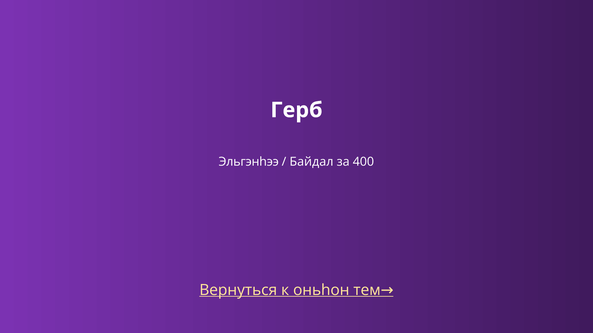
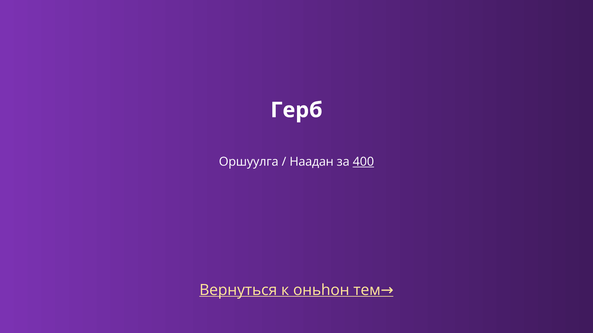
Эльгэнhээ: Эльгэнhээ -> Оршуулга
Байдал: Байдал -> Наадан
400 underline: none -> present
